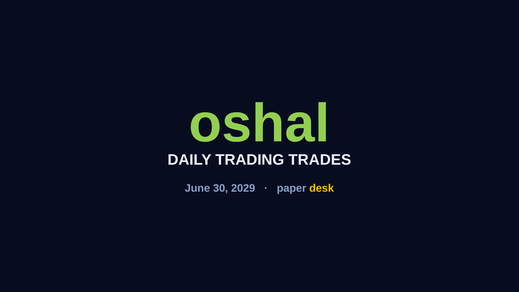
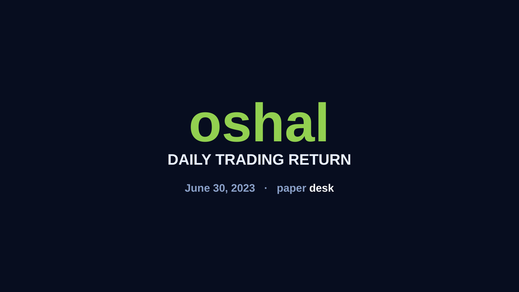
TRADES: TRADES -> RETURN
2029: 2029 -> 2023
desk colour: yellow -> white
